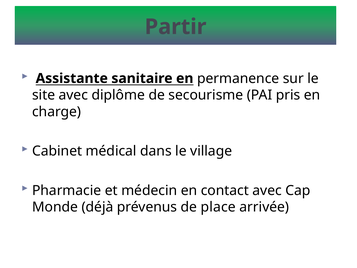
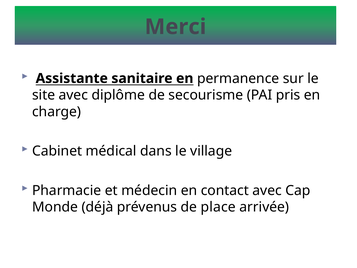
Partir: Partir -> Merci
